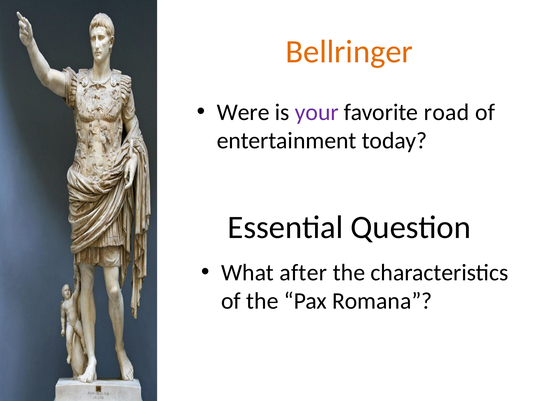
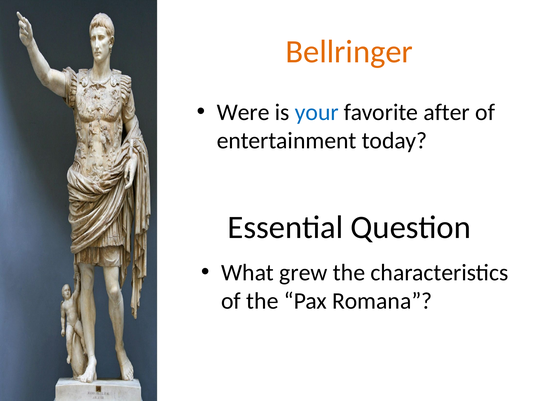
your colour: purple -> blue
road: road -> after
after: after -> grew
